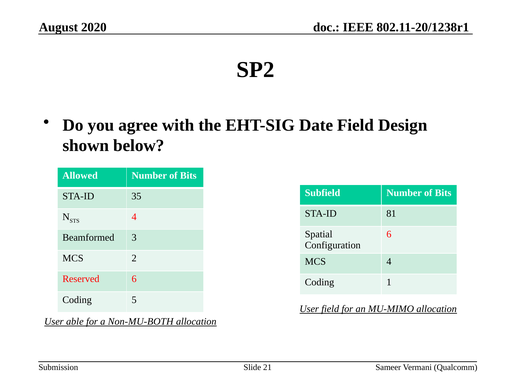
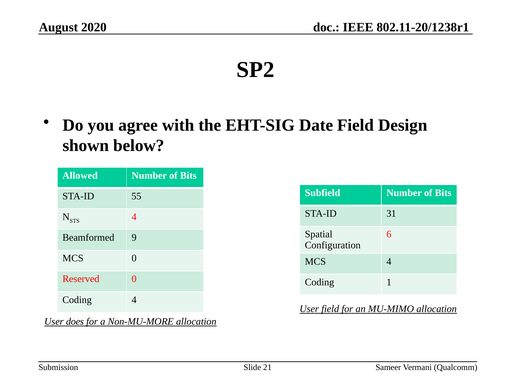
35: 35 -> 55
81: 81 -> 31
3: 3 -> 9
MCS 2: 2 -> 0
Reserved 6: 6 -> 0
Coding 5: 5 -> 4
able: able -> does
Non-MU-BOTH: Non-MU-BOTH -> Non-MU-MORE
